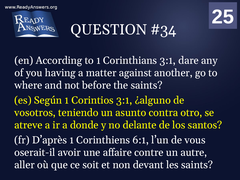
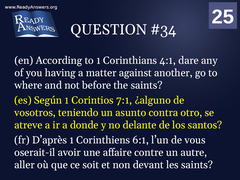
Corinthians 3:1: 3:1 -> 4:1
Corintios 3:1: 3:1 -> 7:1
